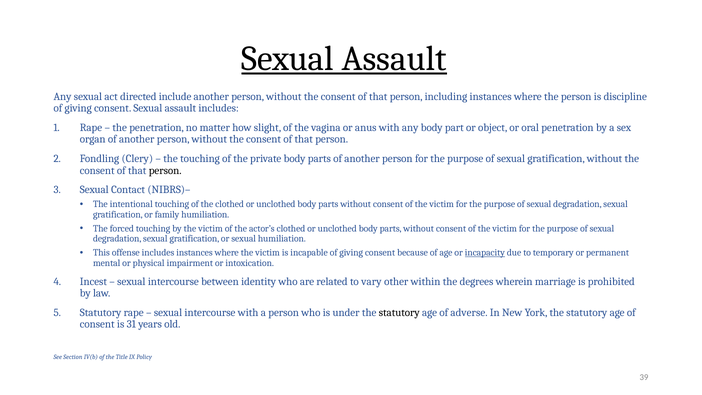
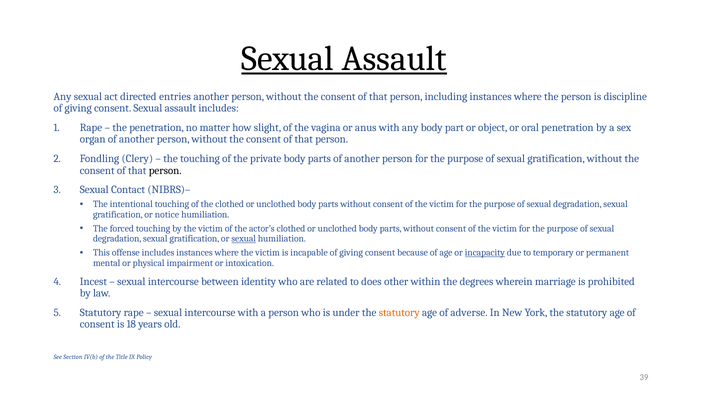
include: include -> entries
family: family -> notice
sexual at (244, 239) underline: none -> present
vary: vary -> does
statutory at (399, 312) colour: black -> orange
31: 31 -> 18
